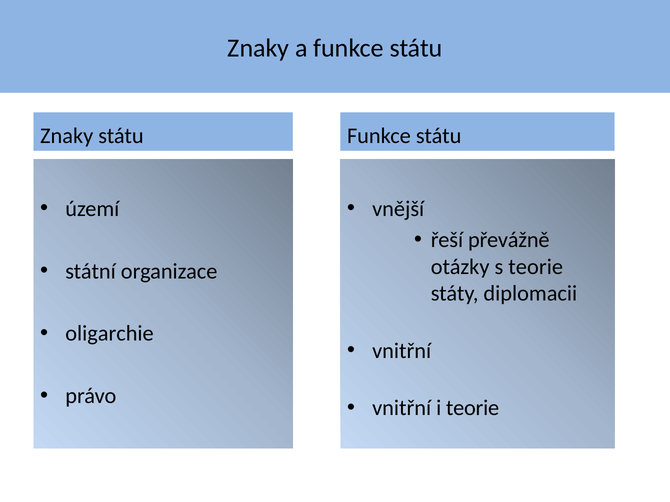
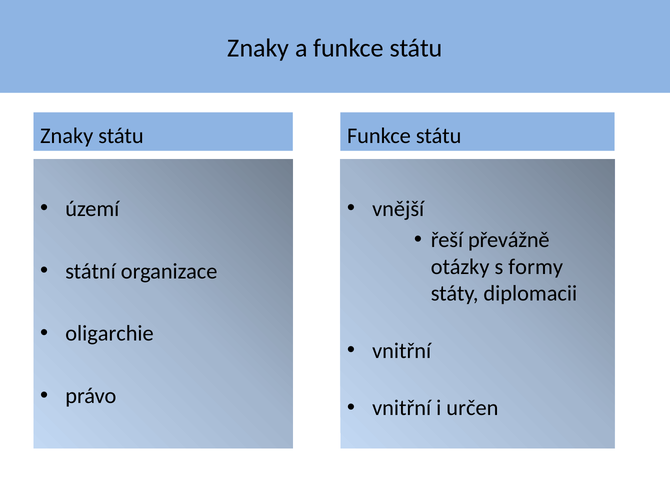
s teorie: teorie -> formy
i teorie: teorie -> určen
